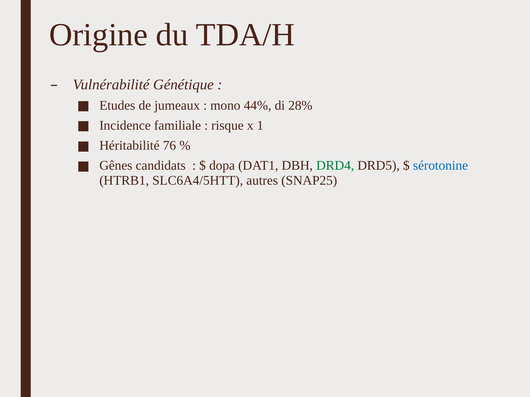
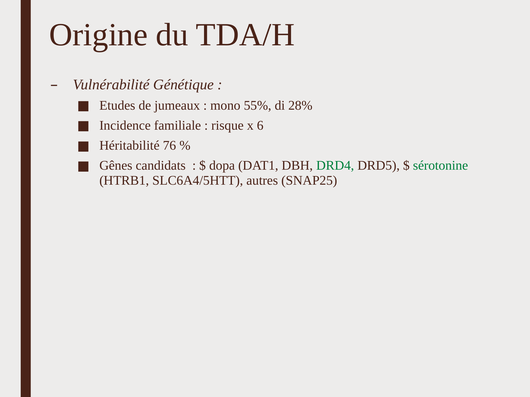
44%: 44% -> 55%
1: 1 -> 6
sérotonine colour: blue -> green
